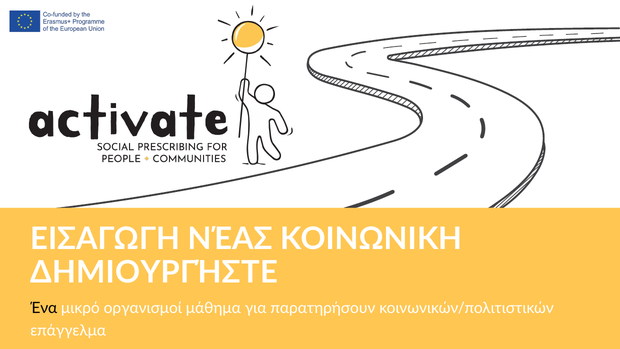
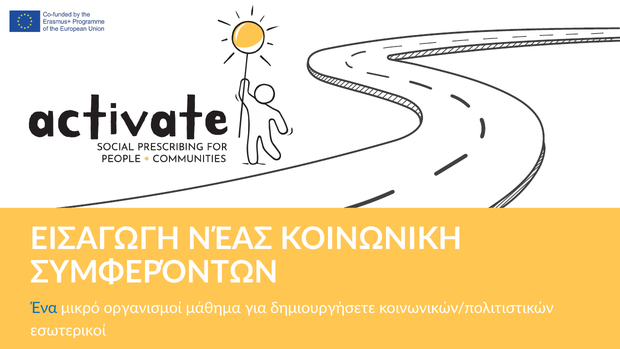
ΔΗΜΙΟΥΡΓΉΣΤΕ: ΔΗΜΙΟΥΡΓΉΣΤΕ -> ΣΥΜΦΕΡΌΝΤΩΝ
Ένα colour: black -> blue
παρατηρήσουν: παρατηρήσουν -> δημιουργήσετε
επάγγελμα: επάγγελμα -> εσωτερικοί
